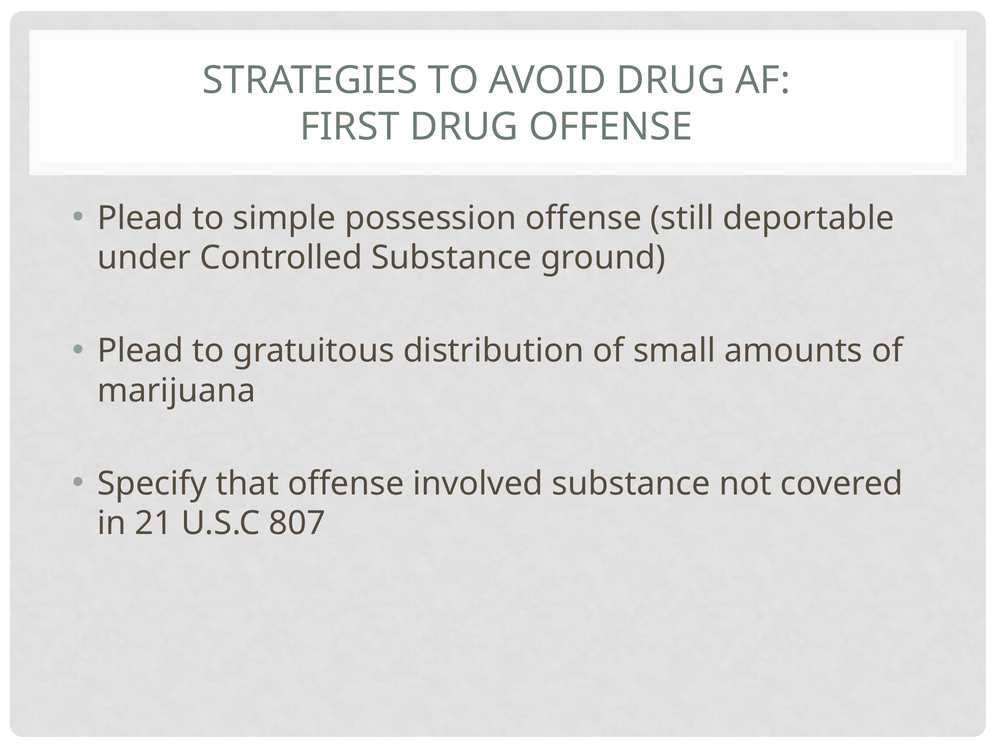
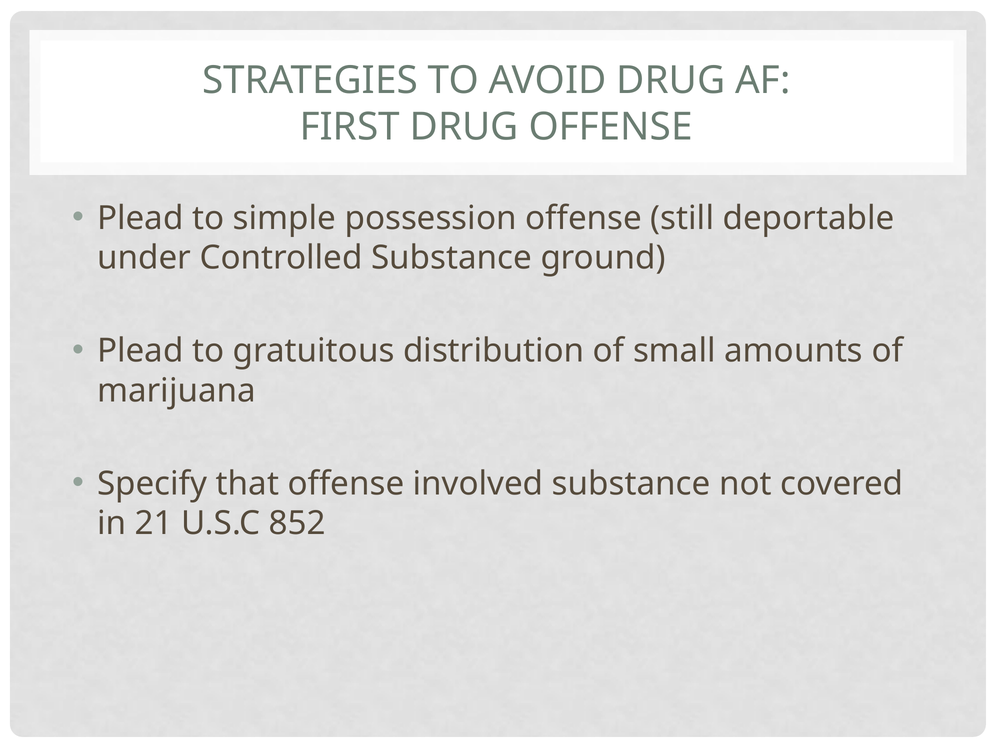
807: 807 -> 852
